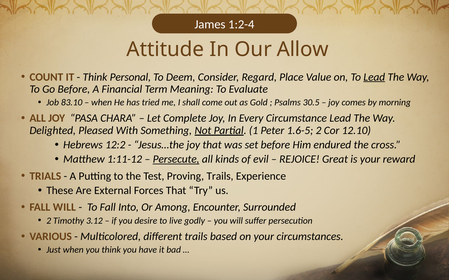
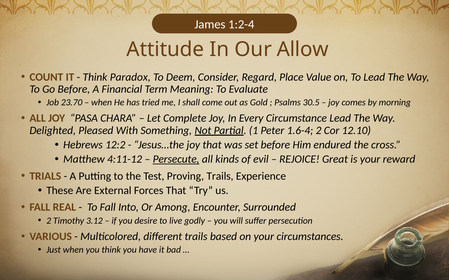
Personal: Personal -> Paradox
Lead at (374, 77) underline: present -> none
83.10: 83.10 -> 23.70
1.6-5: 1.6-5 -> 1.6-4
1:11-12: 1:11-12 -> 4:11-12
FALL WILL: WILL -> REAL
